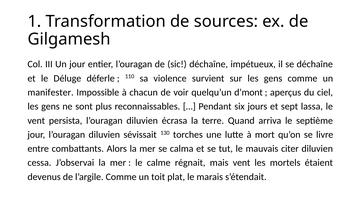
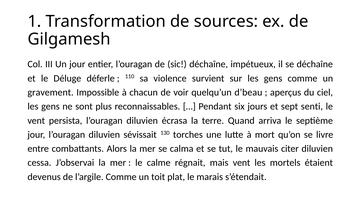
manifester: manifester -> gravement
d’mont: d’mont -> d’beau
lassa: lassa -> senti
